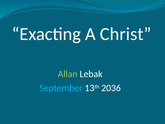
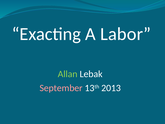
Christ: Christ -> Labor
September colour: light blue -> pink
2036: 2036 -> 2013
